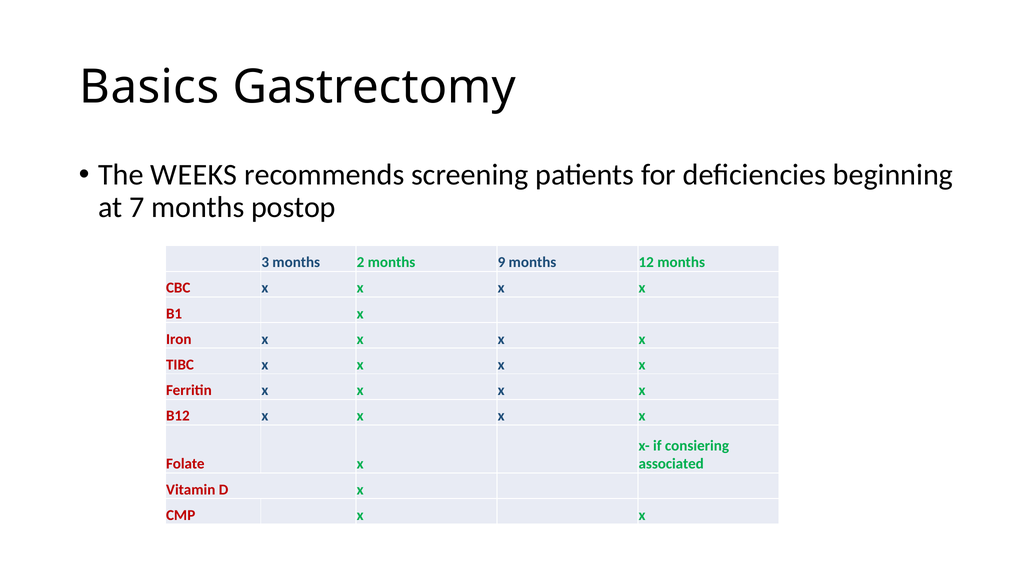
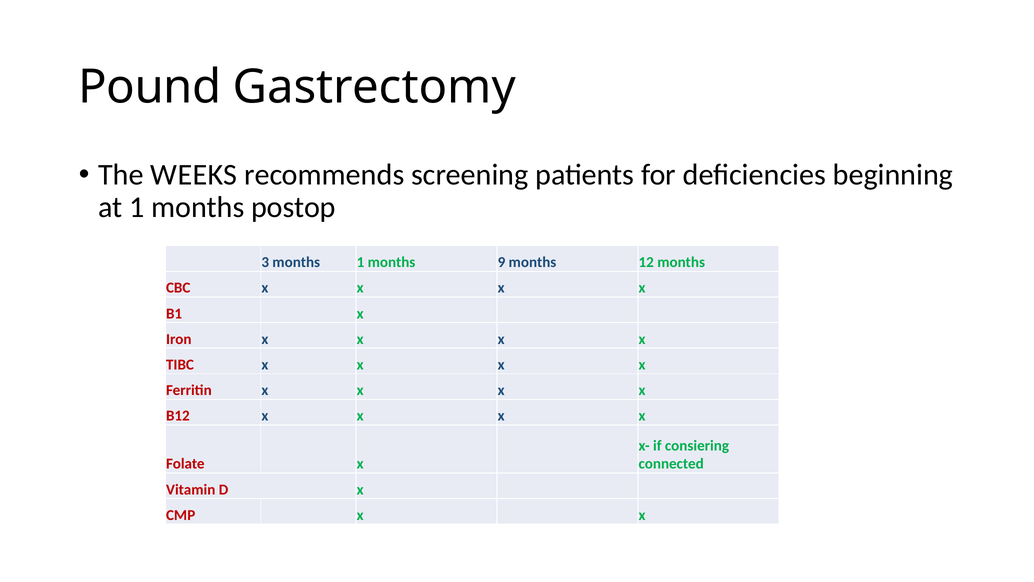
Basics: Basics -> Pound
at 7: 7 -> 1
months 2: 2 -> 1
associated: associated -> connected
